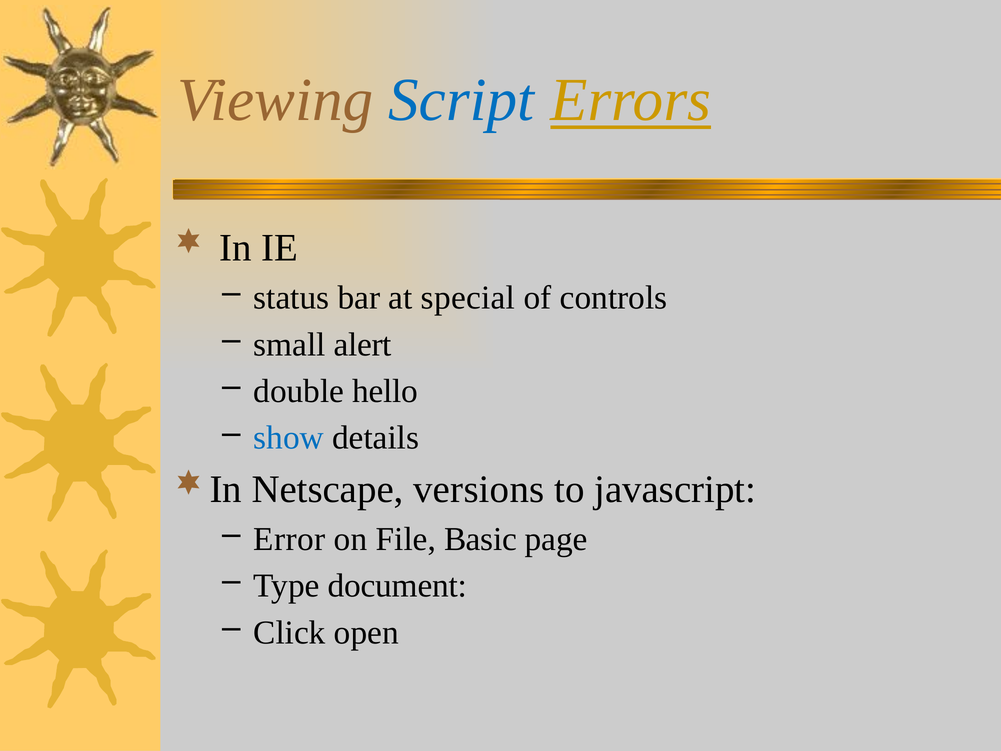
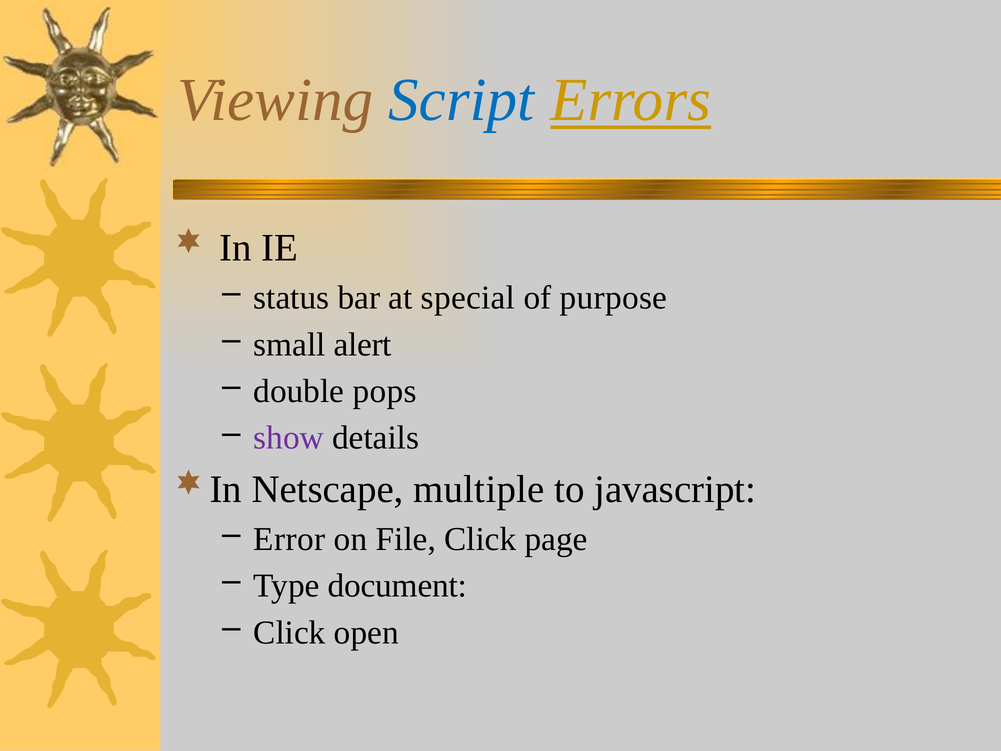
controls: controls -> purpose
hello: hello -> pops
show colour: blue -> purple
versions: versions -> multiple
File Basic: Basic -> Click
